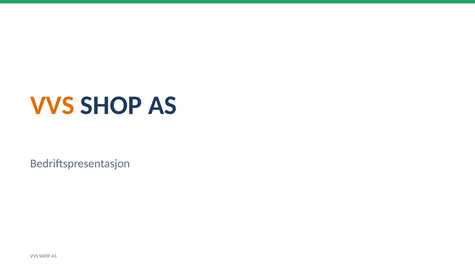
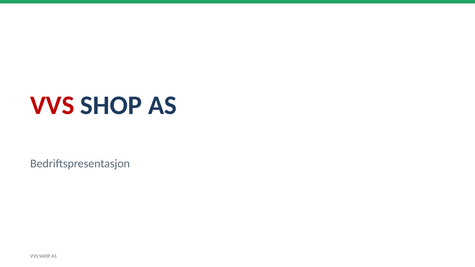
VVS at (52, 105) colour: orange -> red
